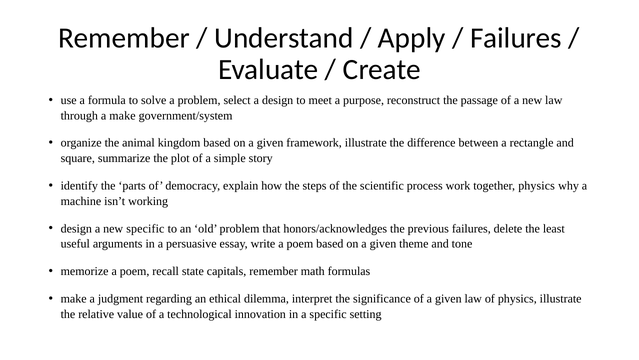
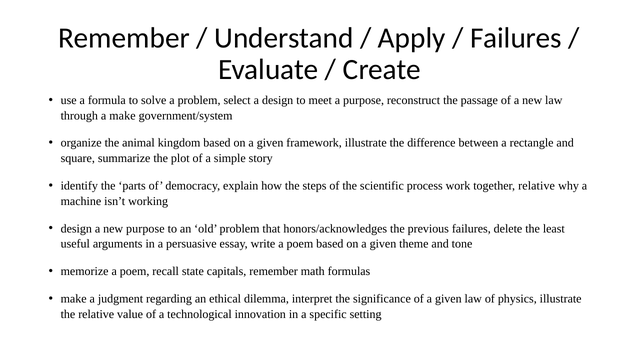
together physics: physics -> relative
new specific: specific -> purpose
